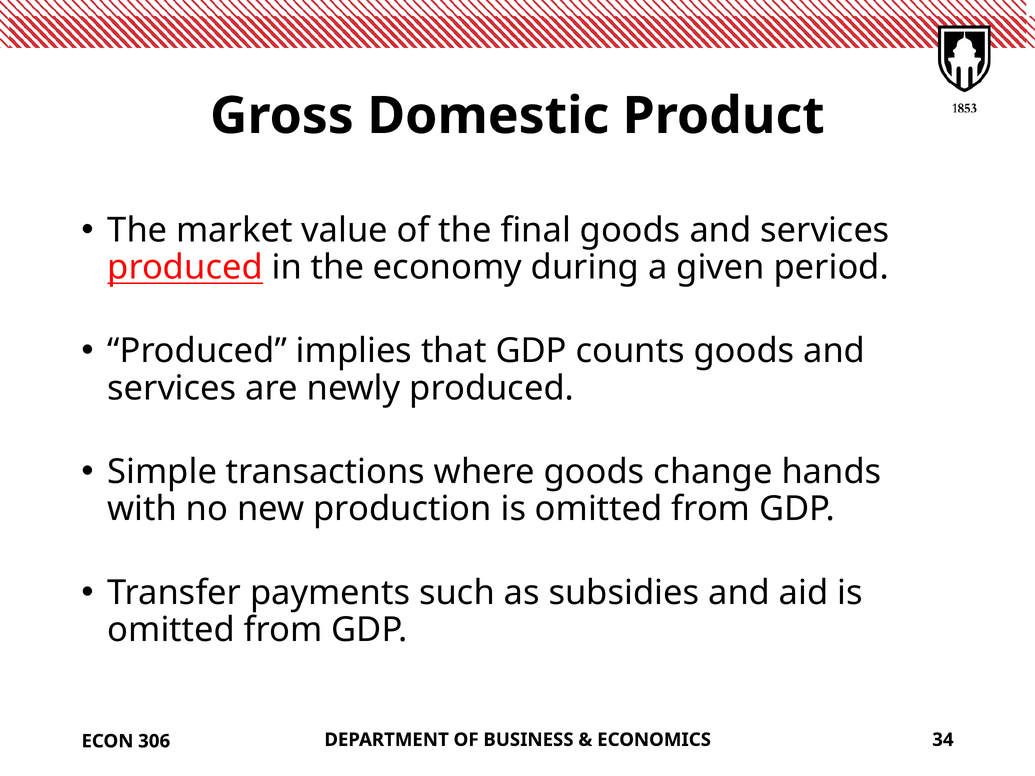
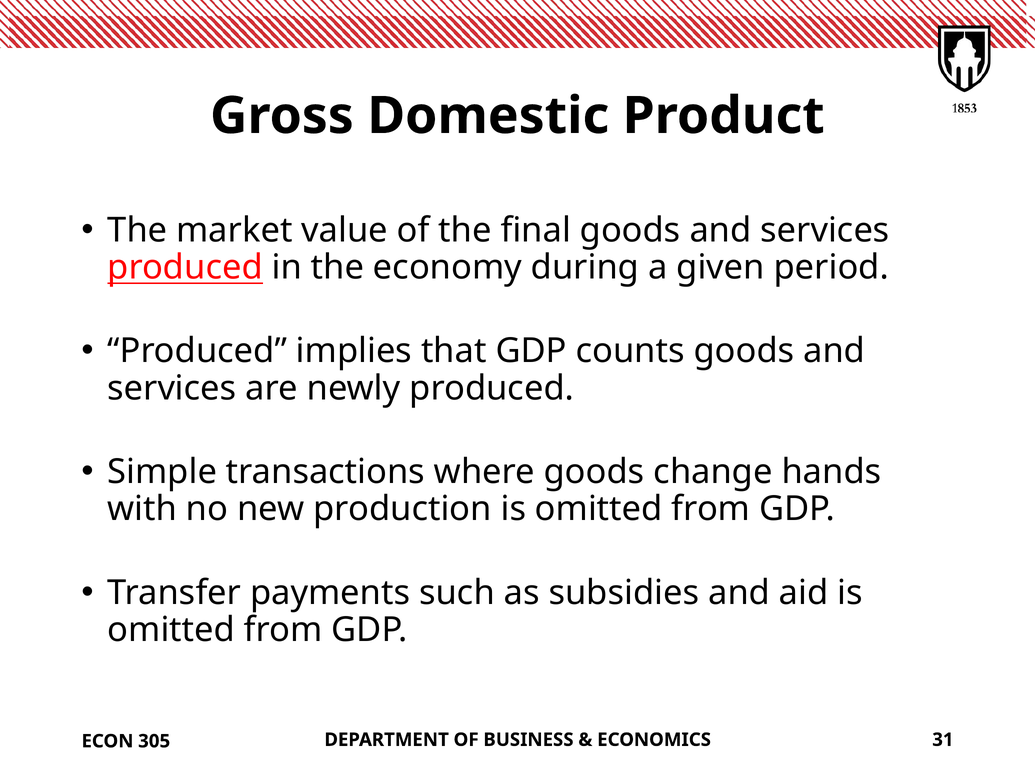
34: 34 -> 31
306: 306 -> 305
